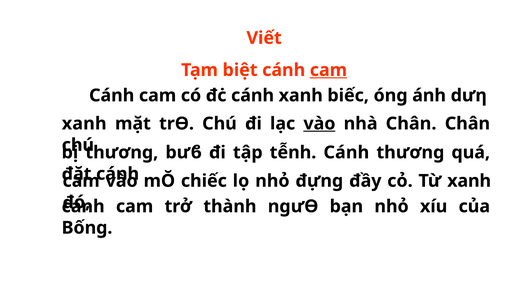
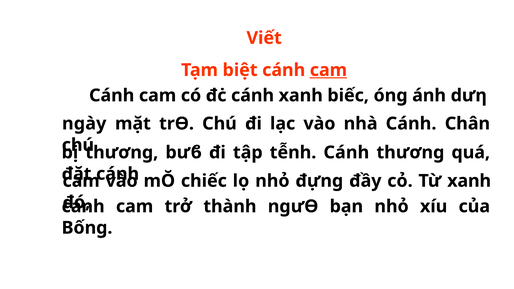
xanh at (84, 124): xanh -> ngày
vào at (319, 124) underline: present -> none
nhà Chân: Chân -> Cánh
